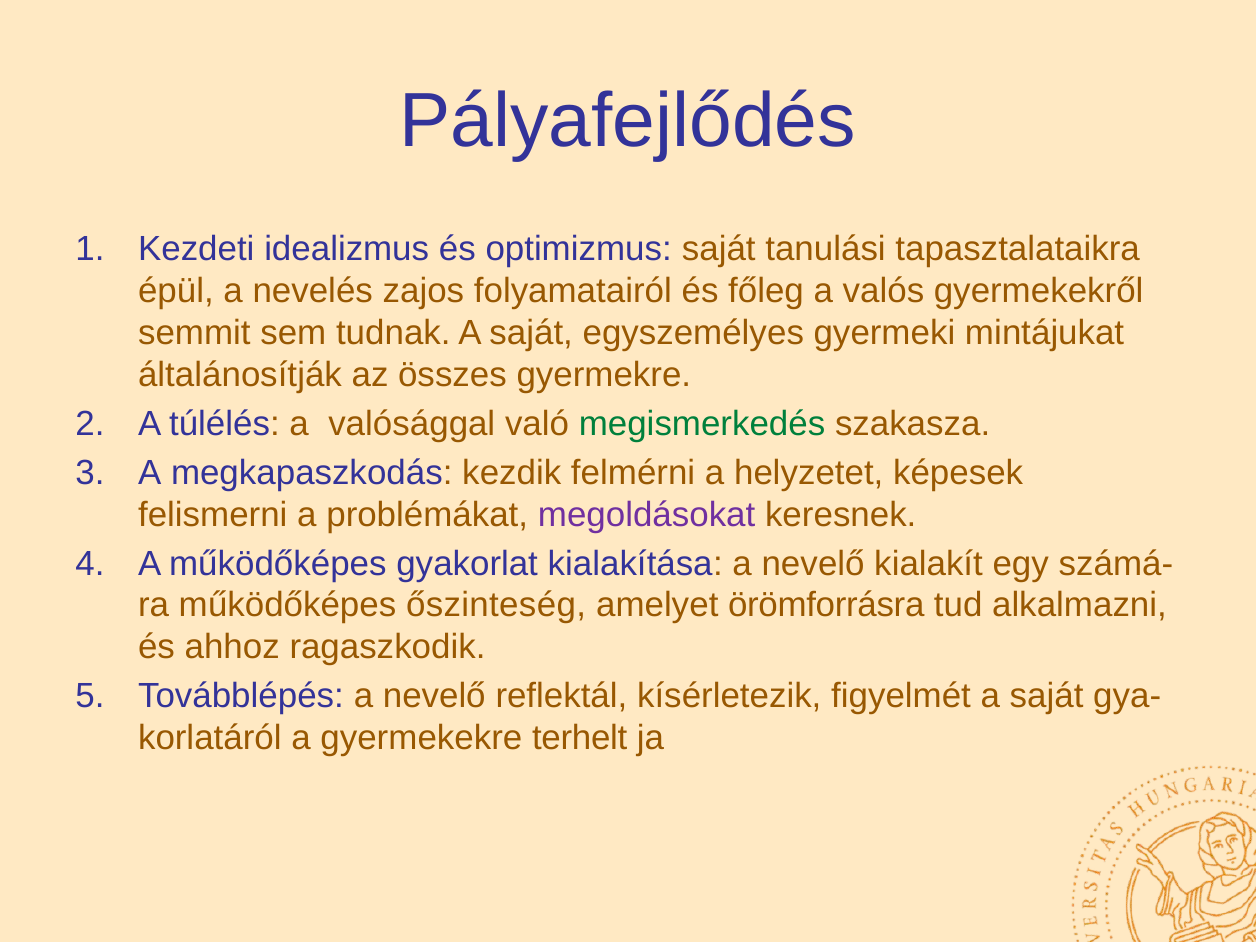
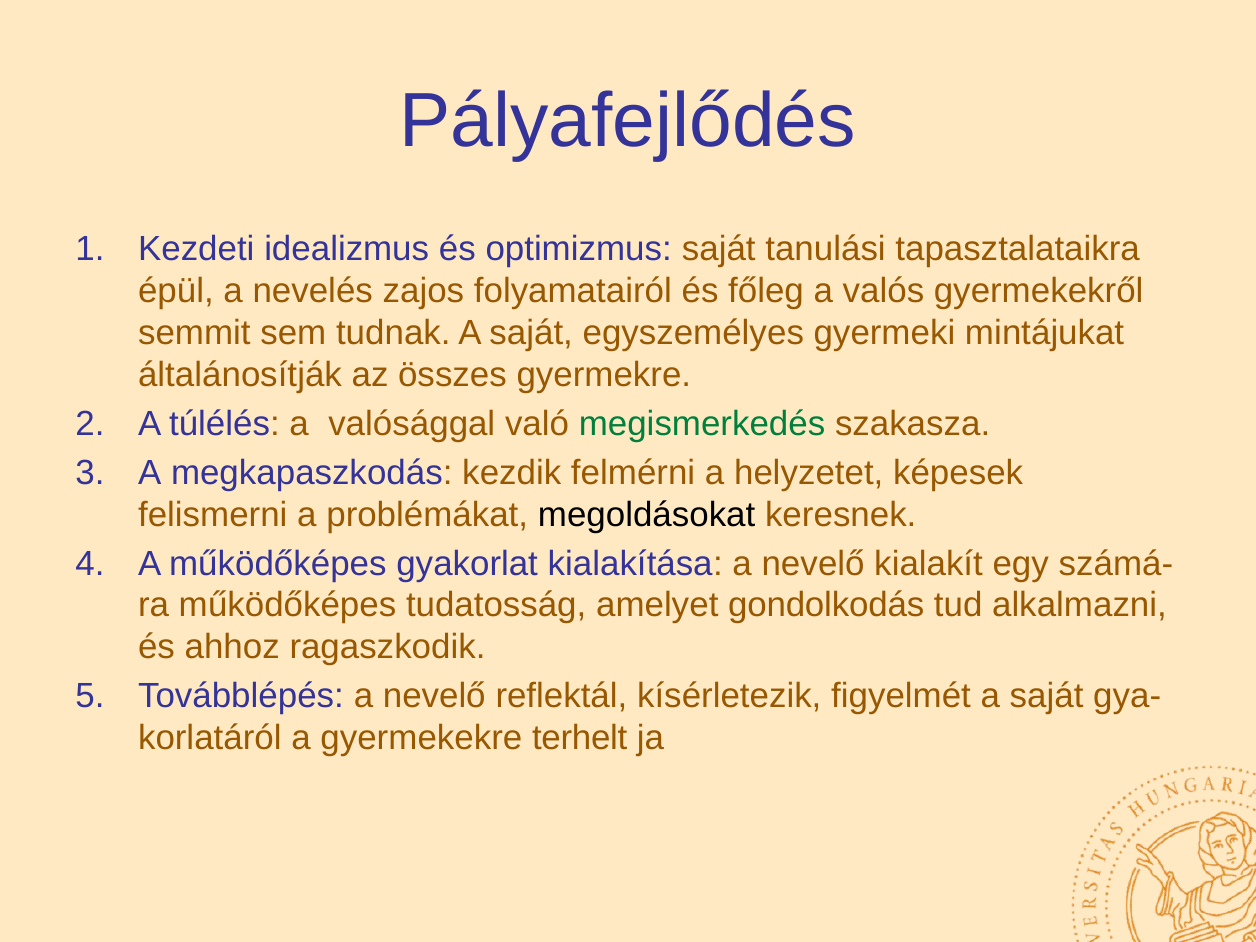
megoldásokat colour: purple -> black
őszinteség: őszinteség -> tudatosság
örömforrásra: örömforrásra -> gondolkodás
